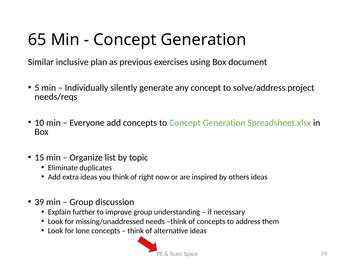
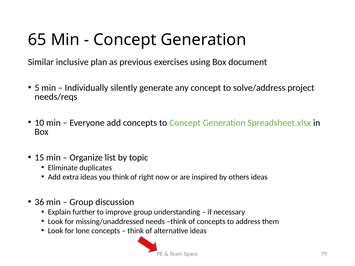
39: 39 -> 36
